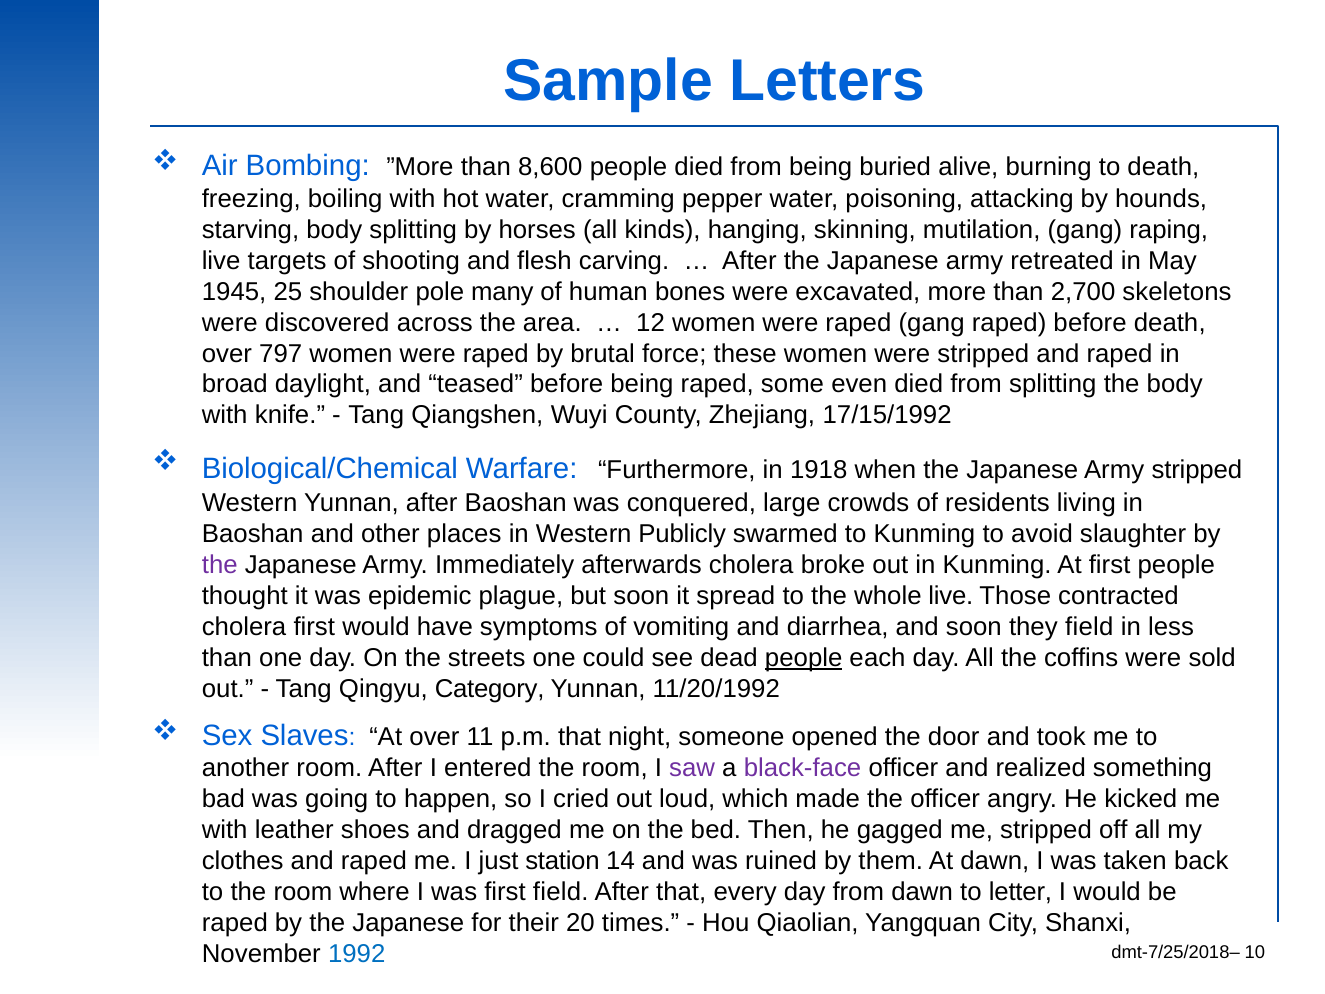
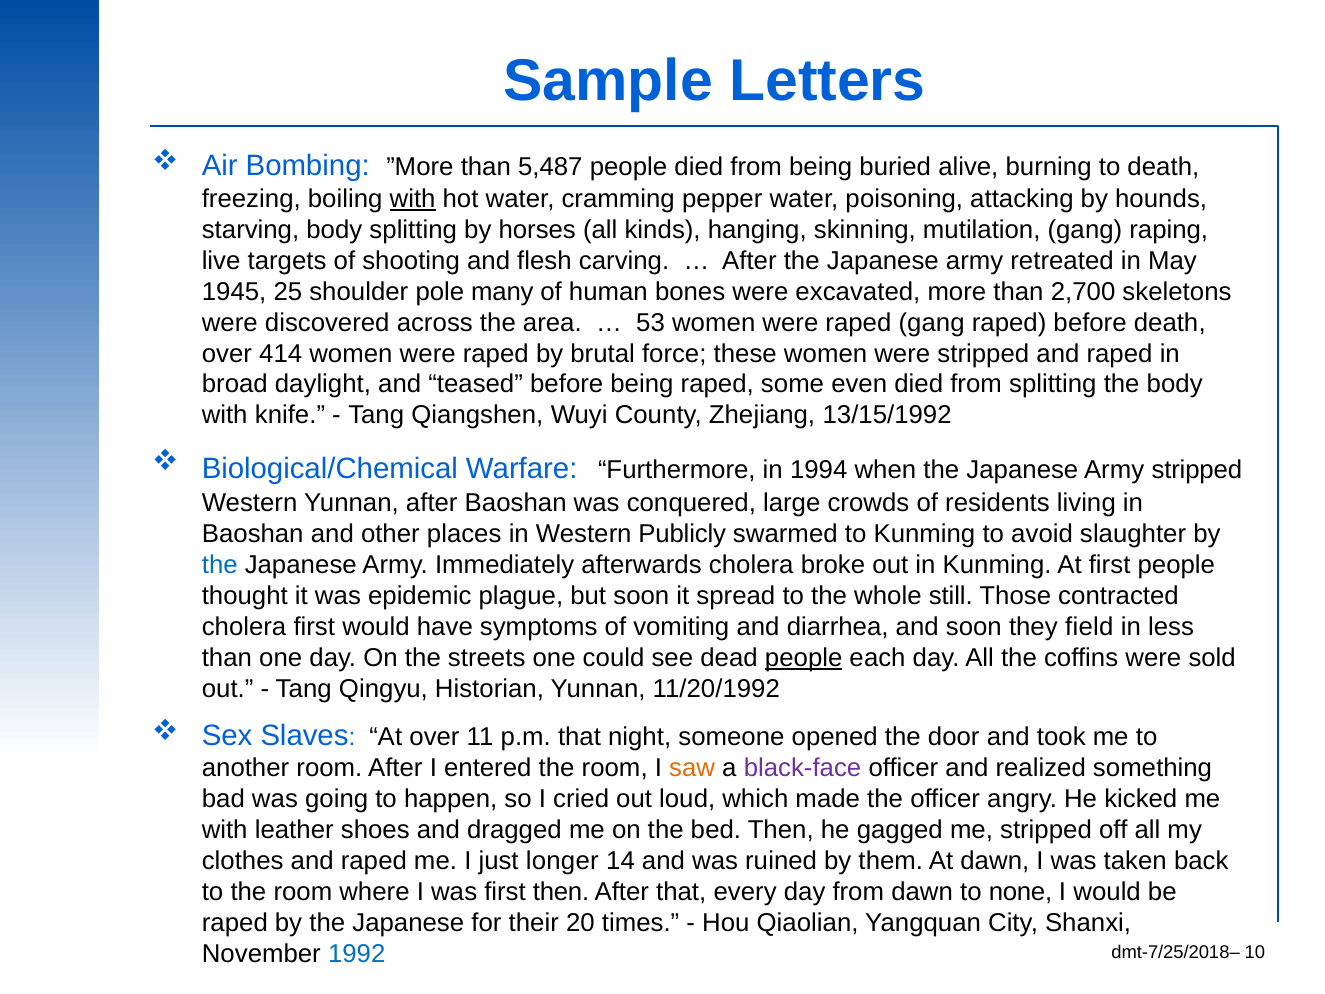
8,600: 8,600 -> 5,487
with at (413, 199) underline: none -> present
12: 12 -> 53
797: 797 -> 414
17/15/1992: 17/15/1992 -> 13/15/1992
1918: 1918 -> 1994
the at (220, 565) colour: purple -> blue
whole live: live -> still
Category: Category -> Historian
saw colour: purple -> orange
station: station -> longer
first field: field -> then
letter: letter -> none
